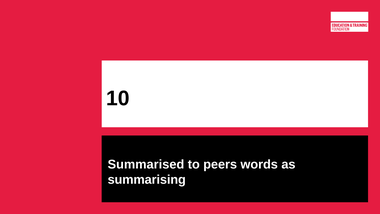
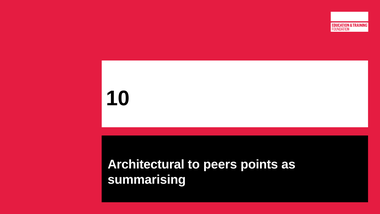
Summarised: Summarised -> Architectural
words: words -> points
